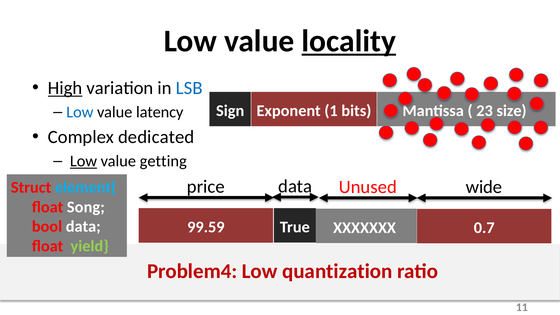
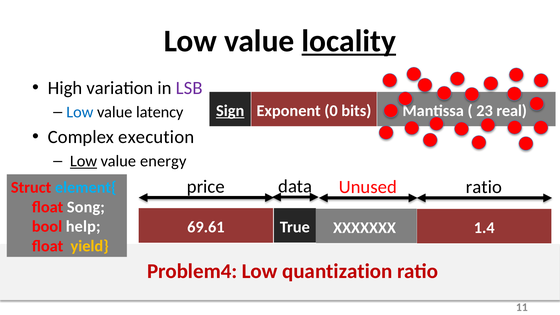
High underline: present -> none
LSB colour: blue -> purple
Sign underline: none -> present
1: 1 -> 0
size: size -> real
dedicated: dedicated -> execution
getting: getting -> energy
Unused wide: wide -> ratio
bool data: data -> help
99.59: 99.59 -> 69.61
0.7: 0.7 -> 1.4
yield colour: light green -> yellow
